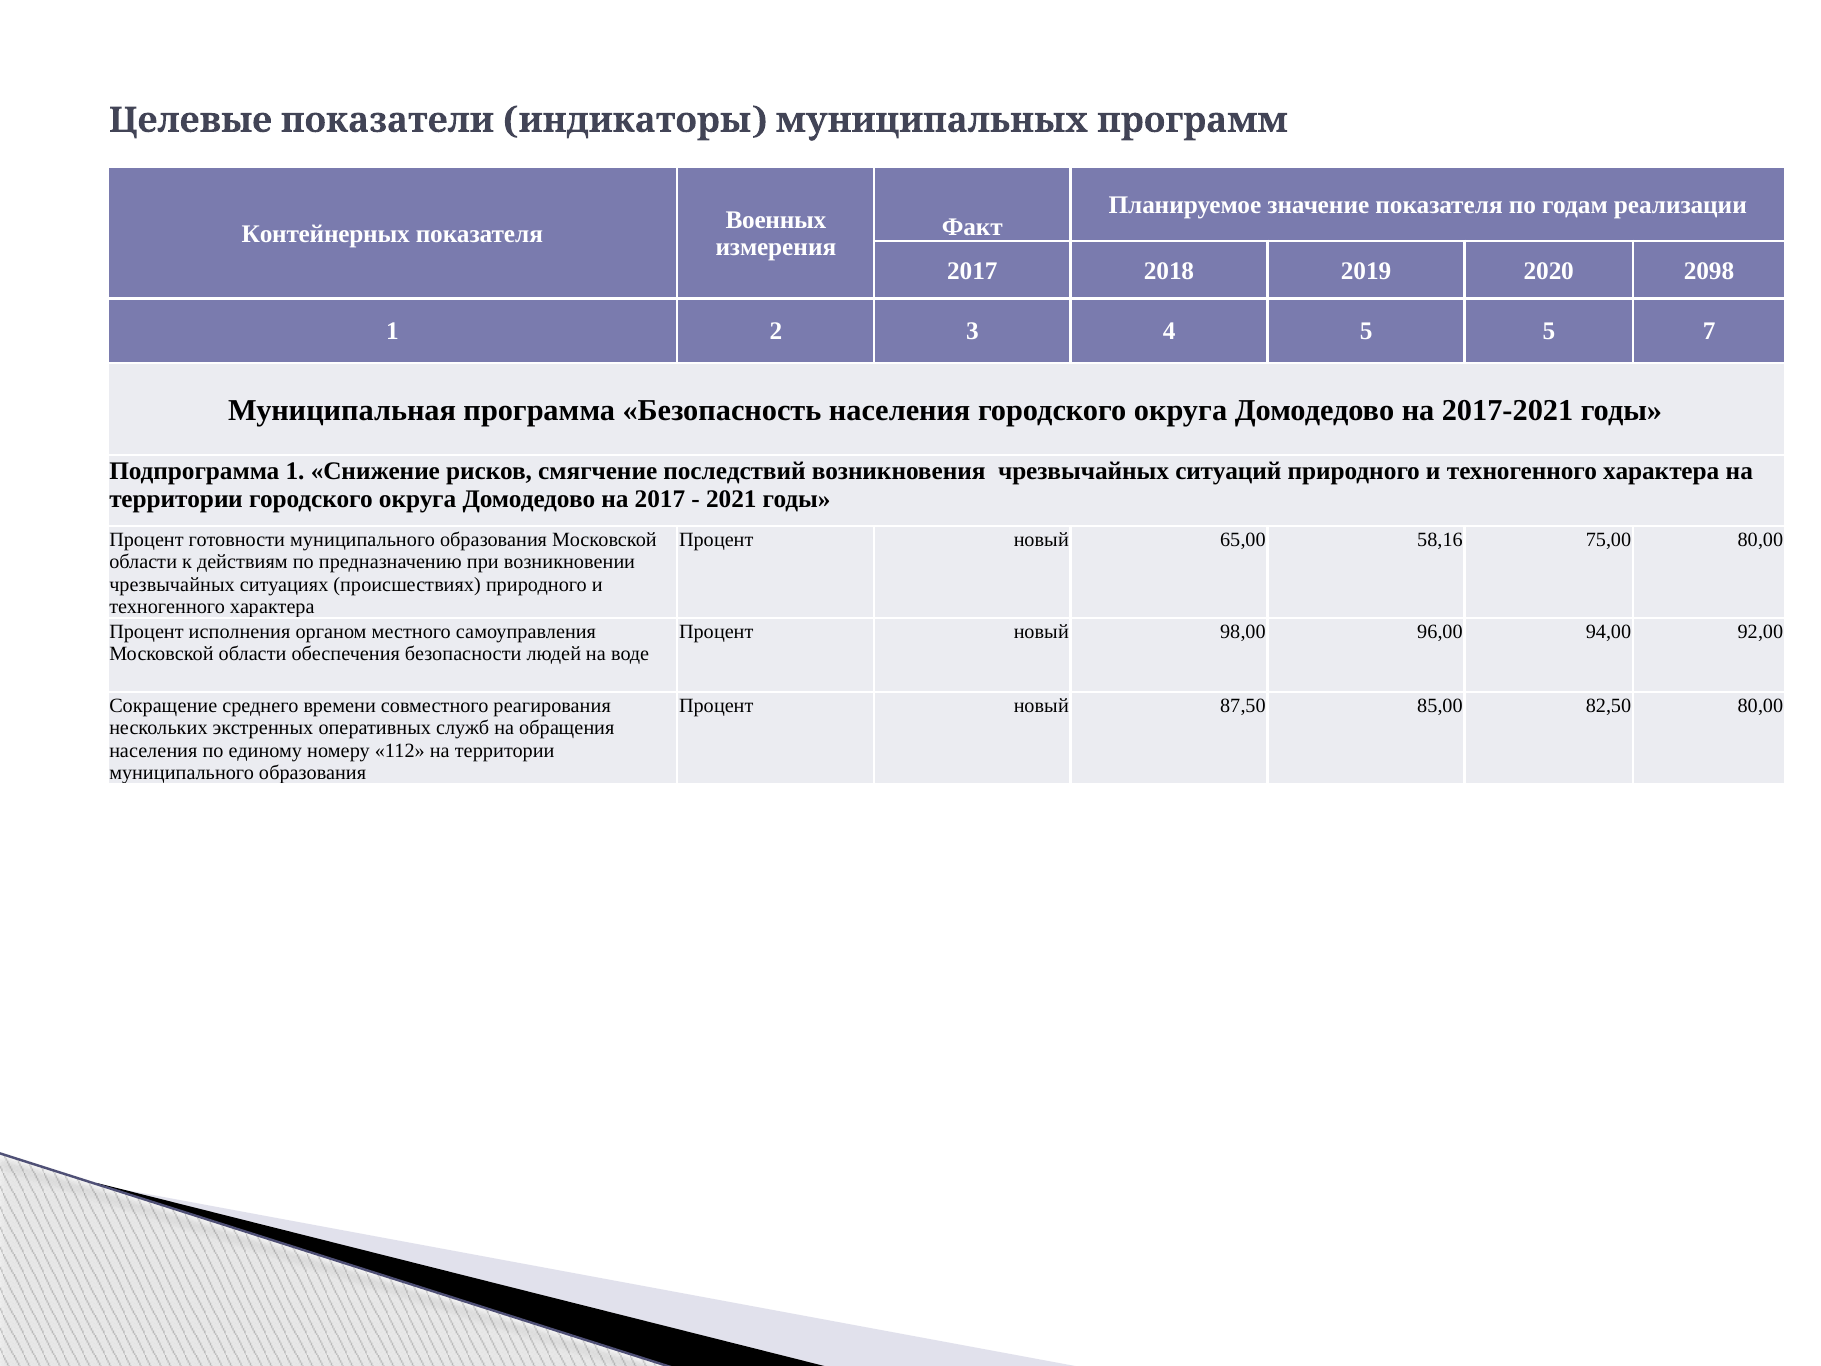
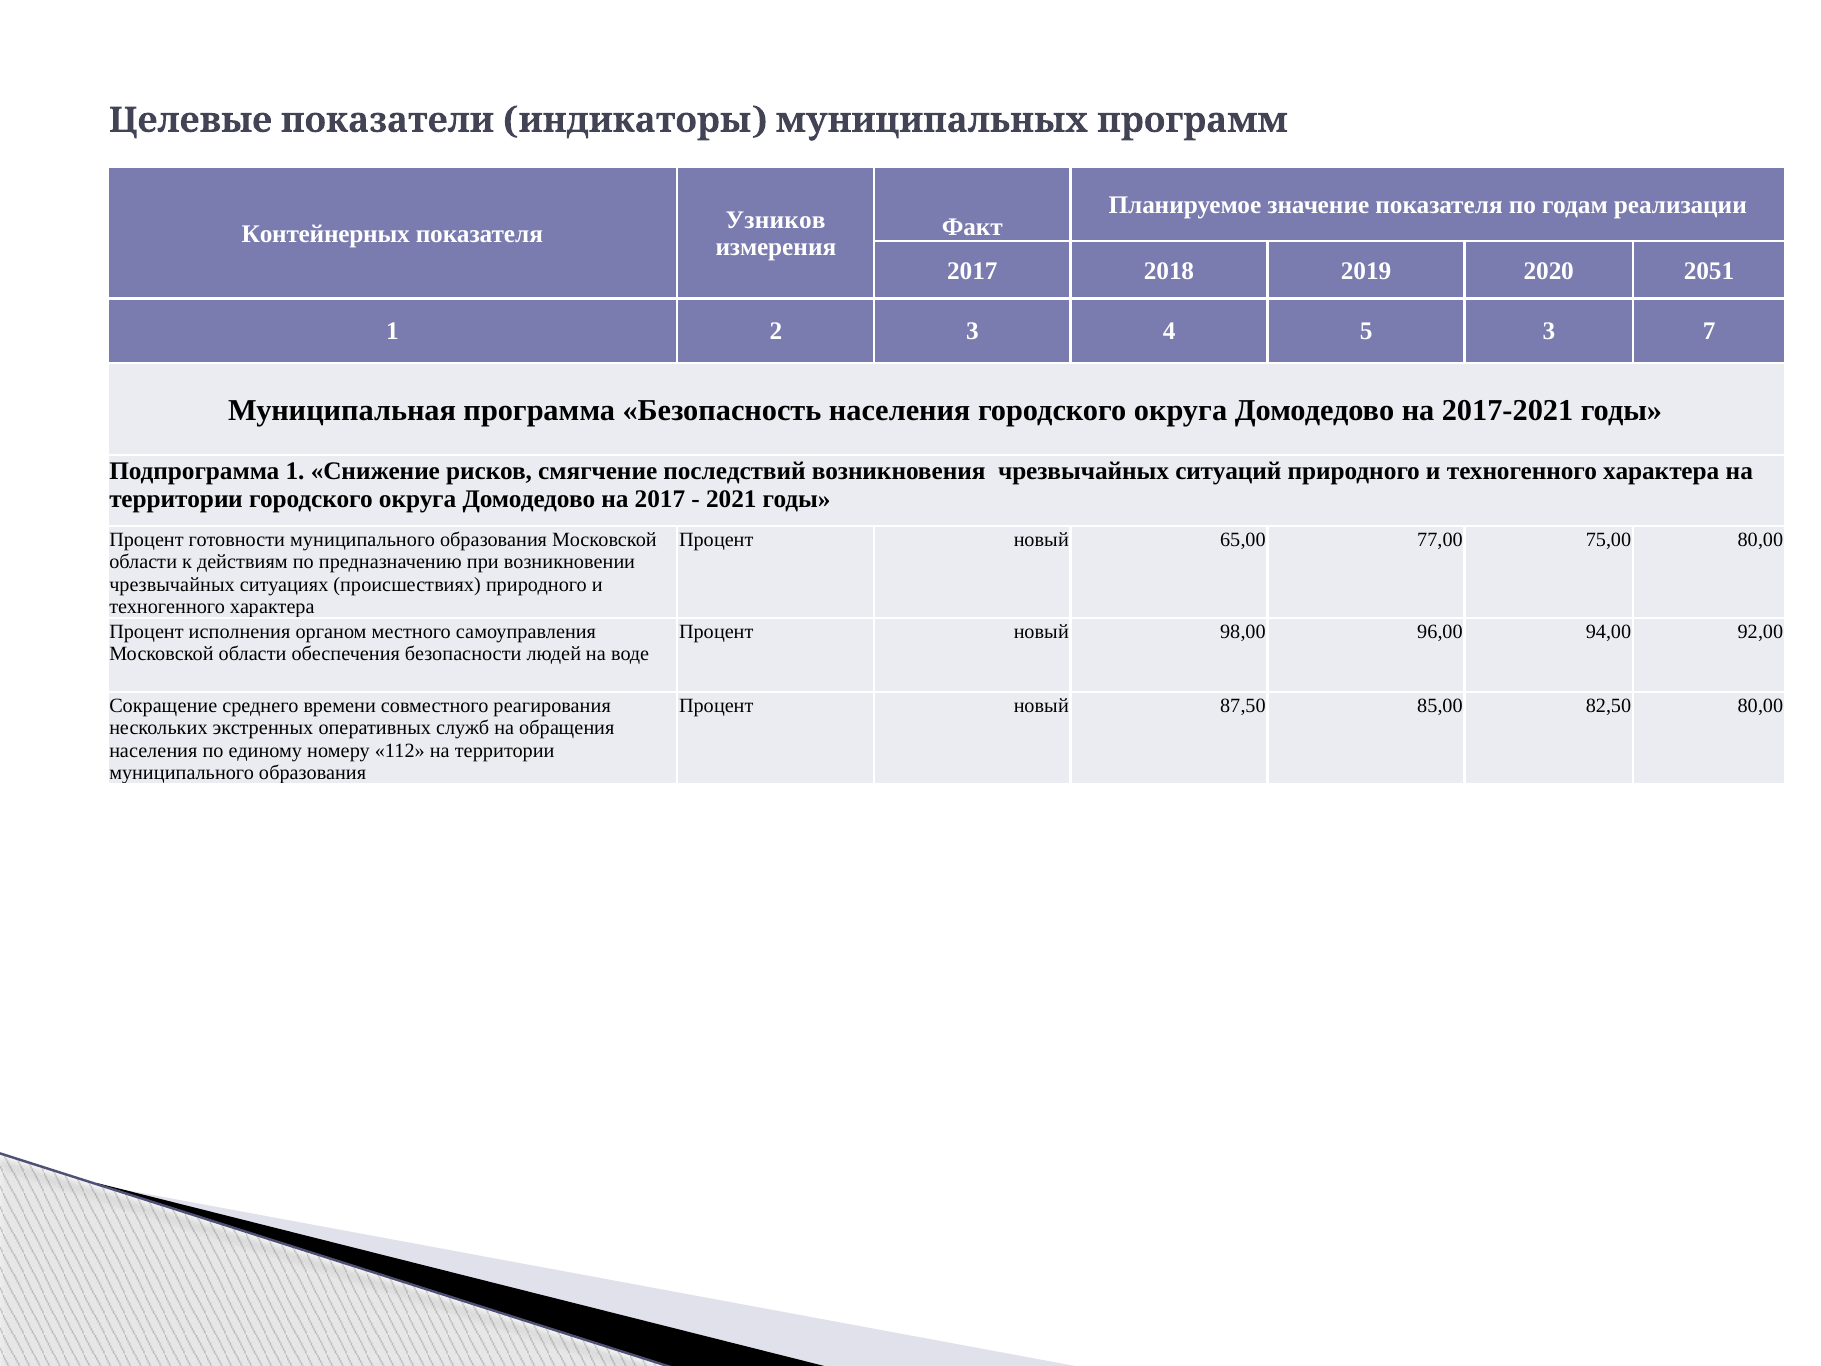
Военных: Военных -> Узников
2098: 2098 -> 2051
5 5: 5 -> 3
58,16: 58,16 -> 77,00
